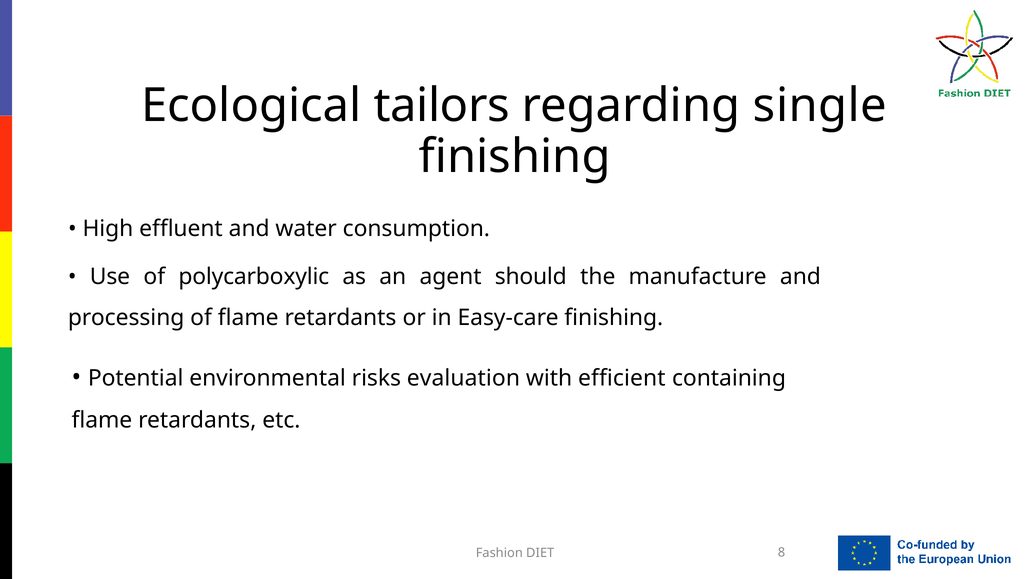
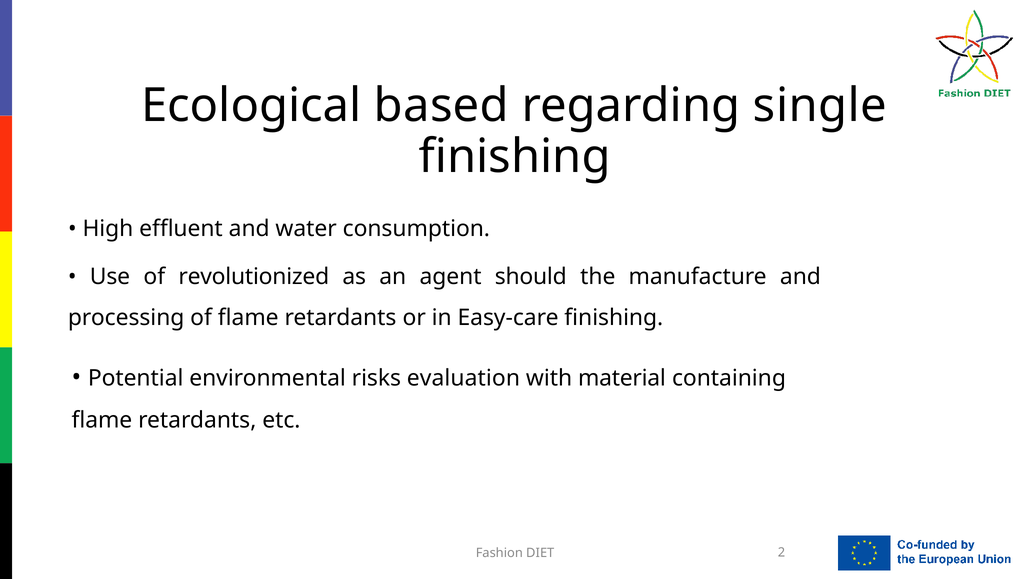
tailors: tailors -> based
polycarboxylic: polycarboxylic -> revolutionized
efficient: efficient -> material
8: 8 -> 2
